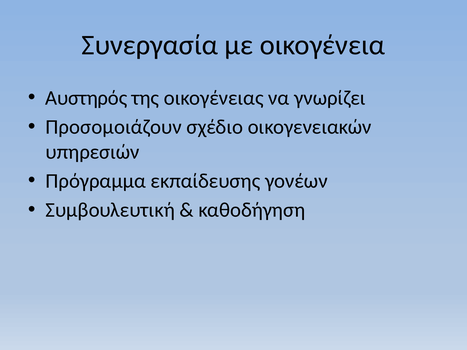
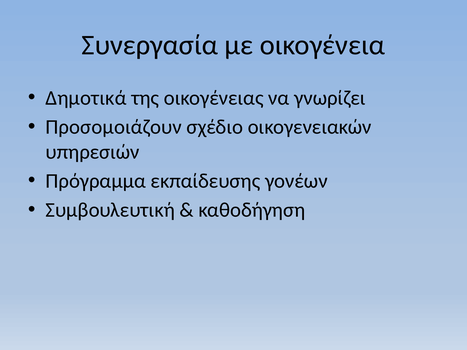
Αυστηρός: Αυστηρός -> Δημοτικά
